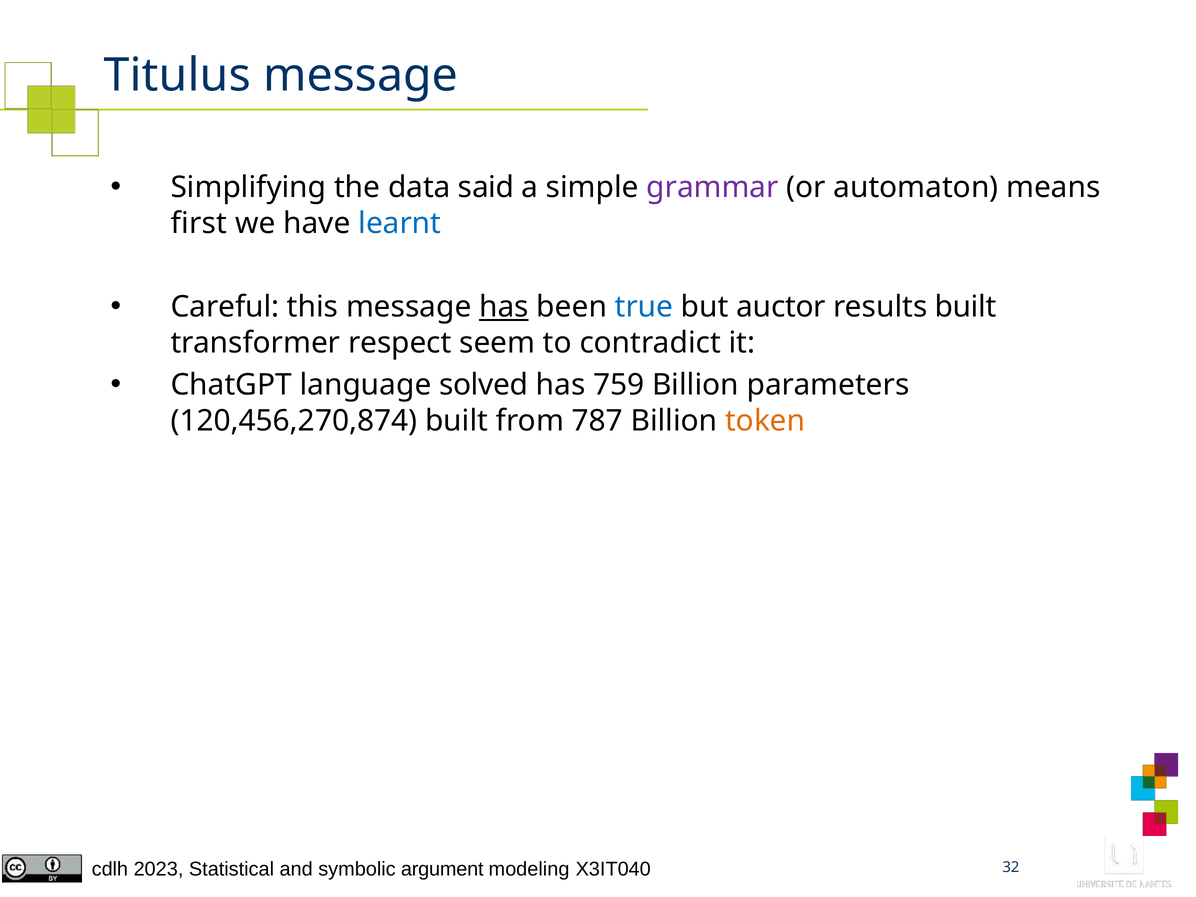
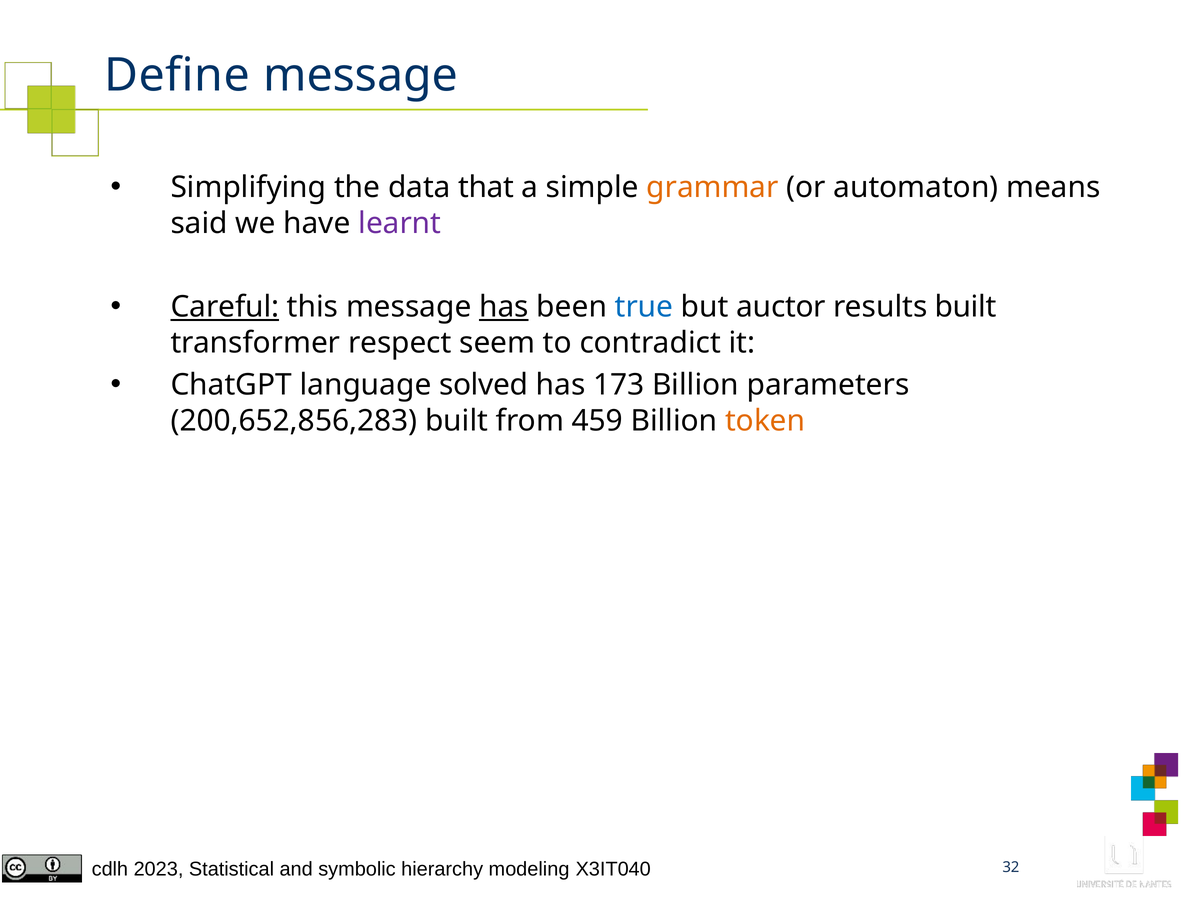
Titulus: Titulus -> Define
said: said -> that
grammar colour: purple -> orange
first: first -> said
learnt colour: blue -> purple
Careful underline: none -> present
759: 759 -> 173
120,456,270,874: 120,456,270,874 -> 200,652,856,283
787: 787 -> 459
argument: argument -> hierarchy
